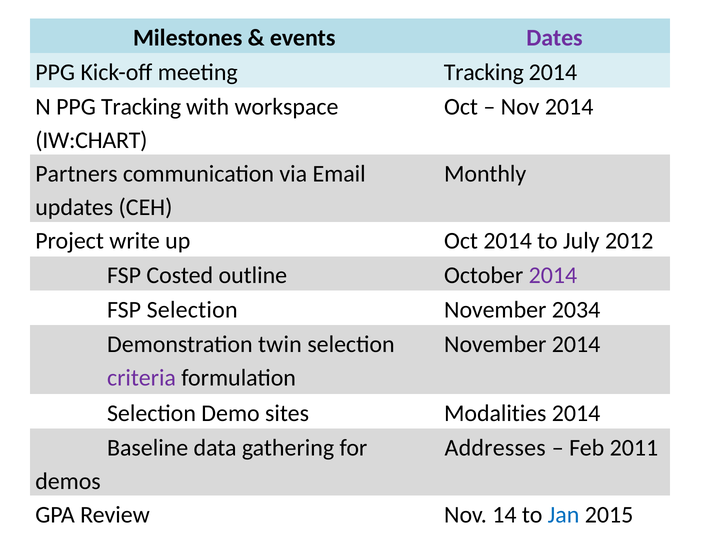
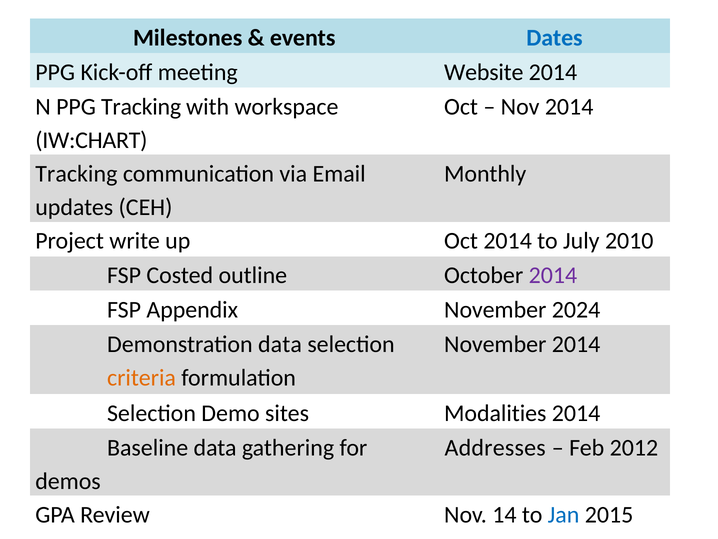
Dates colour: purple -> blue
meeting Tracking: Tracking -> Website
Partners at (76, 174): Partners -> Tracking
2012: 2012 -> 2010
FSP Selection: Selection -> Appendix
2034: 2034 -> 2024
Demonstration twin: twin -> data
criteria colour: purple -> orange
2011: 2011 -> 2012
